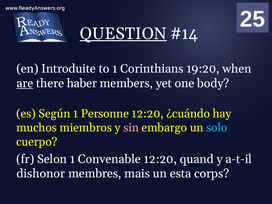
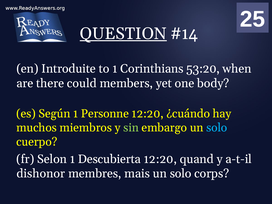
19:20: 19:20 -> 53:20
are underline: present -> none
haber: haber -> could
sin colour: pink -> light green
Convenable: Convenable -> Descubierta
mais un esta: esta -> solo
